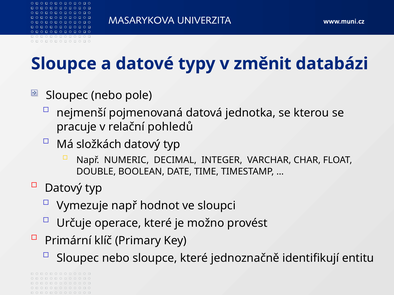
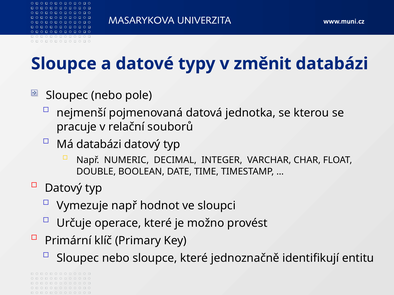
pohledů: pohledů -> souborů
Má složkách: složkách -> databázi
